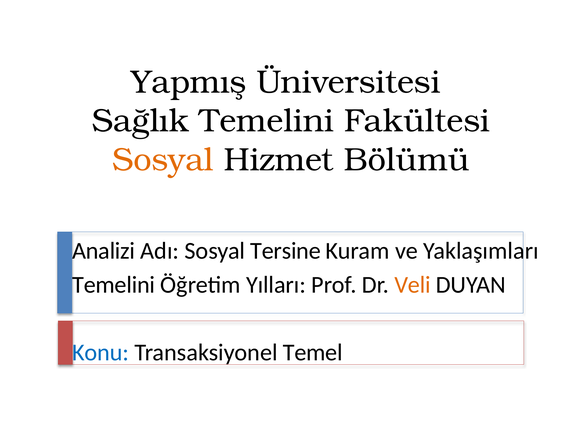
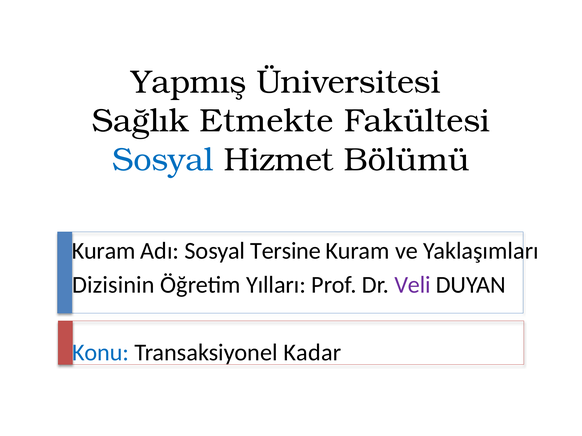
Sağlık Temelini: Temelini -> Etmekte
Sosyal at (163, 160) colour: orange -> blue
Analizi at (104, 251): Analizi -> Kuram
Temelini at (114, 285): Temelini -> Dizisinin
Veli colour: orange -> purple
Temel: Temel -> Kadar
